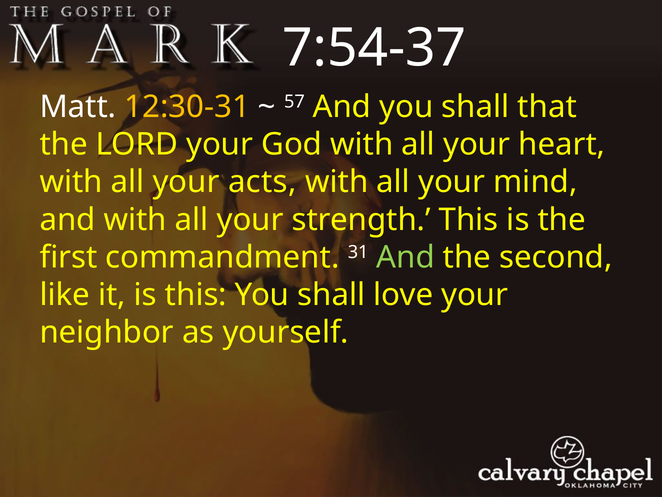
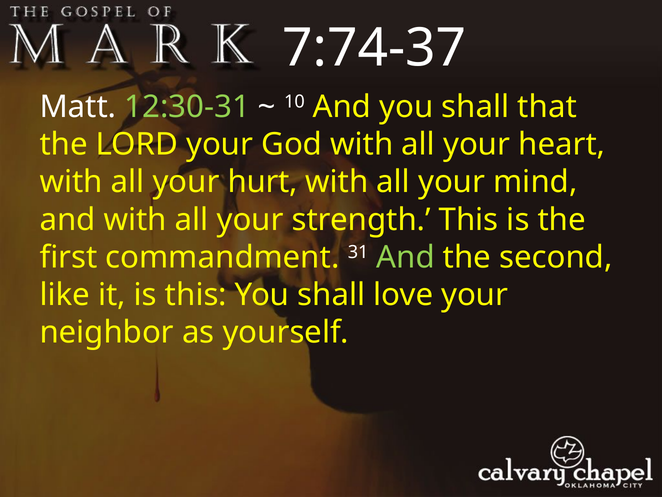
7:54-37: 7:54-37 -> 7:74-37
12:30-31 colour: yellow -> light green
57: 57 -> 10
acts: acts -> hurt
